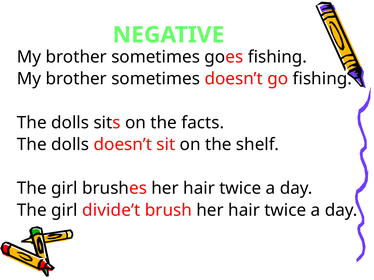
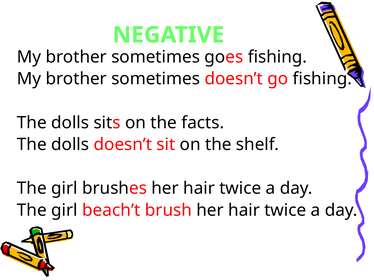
divide’t: divide’t -> beach’t
